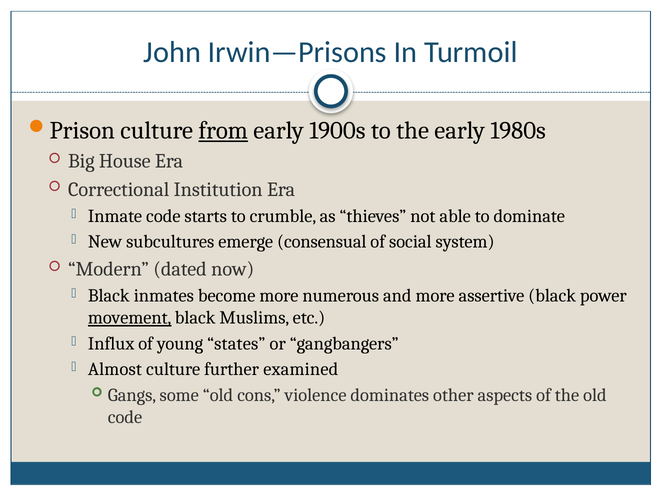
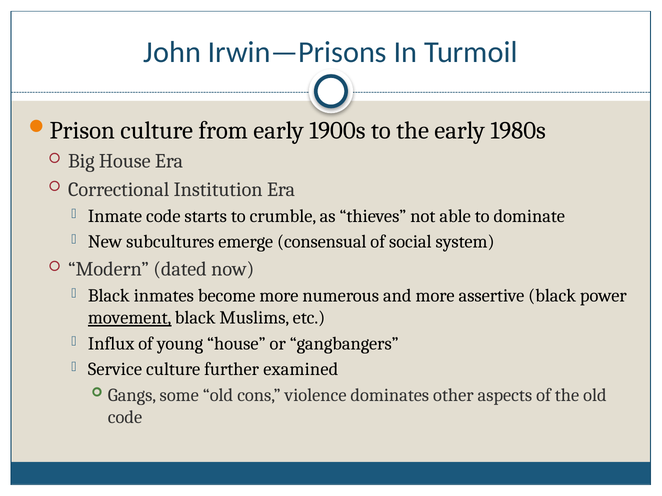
from underline: present -> none
young states: states -> house
Almost: Almost -> Service
